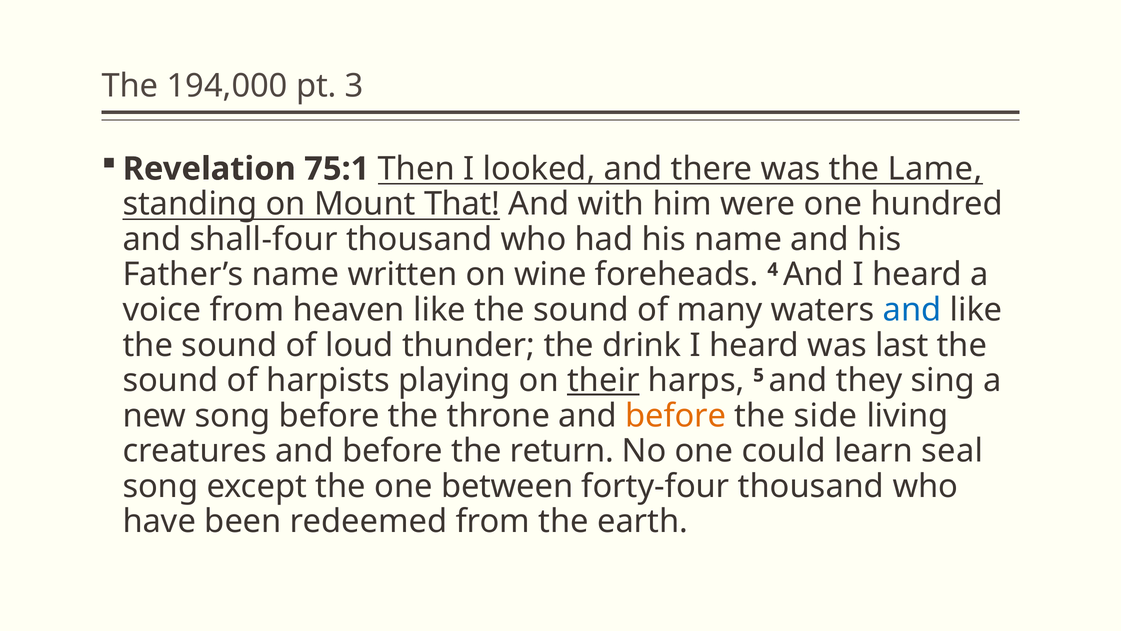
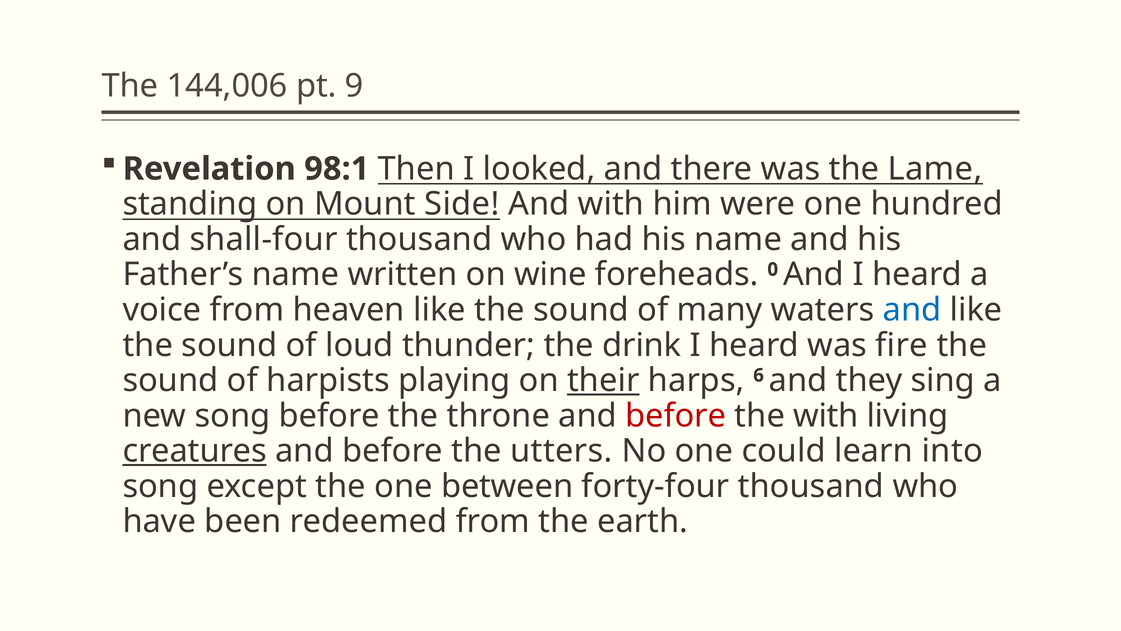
194,000: 194,000 -> 144,006
3: 3 -> 9
75:1: 75:1 -> 98:1
That: That -> Side
4: 4 -> 0
last: last -> fire
5: 5 -> 6
before at (676, 416) colour: orange -> red
the side: side -> with
creatures underline: none -> present
return: return -> utters
seal: seal -> into
